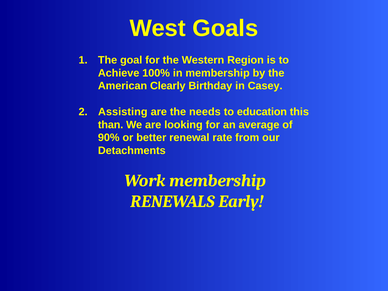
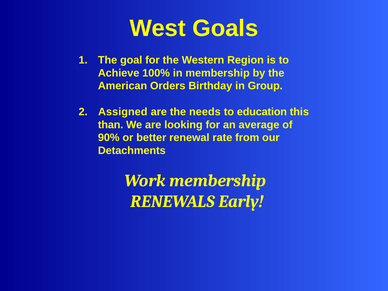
Clearly: Clearly -> Orders
Casey: Casey -> Group
Assisting: Assisting -> Assigned
